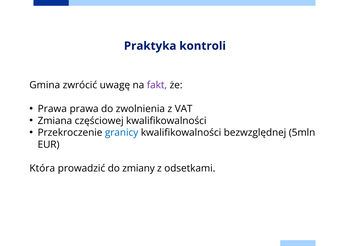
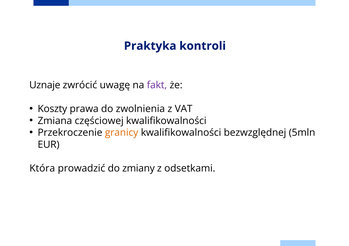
Gmina: Gmina -> Uznaje
Prawa at (52, 109): Prawa -> Koszty
granicy colour: blue -> orange
